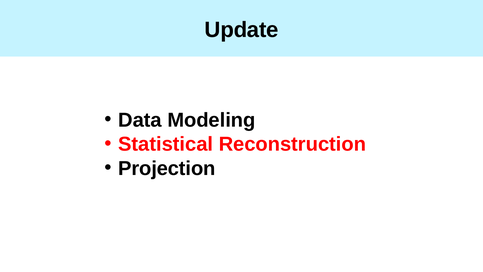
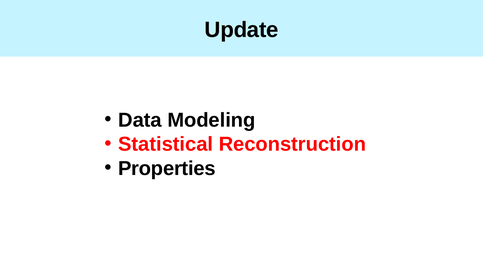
Projection: Projection -> Properties
